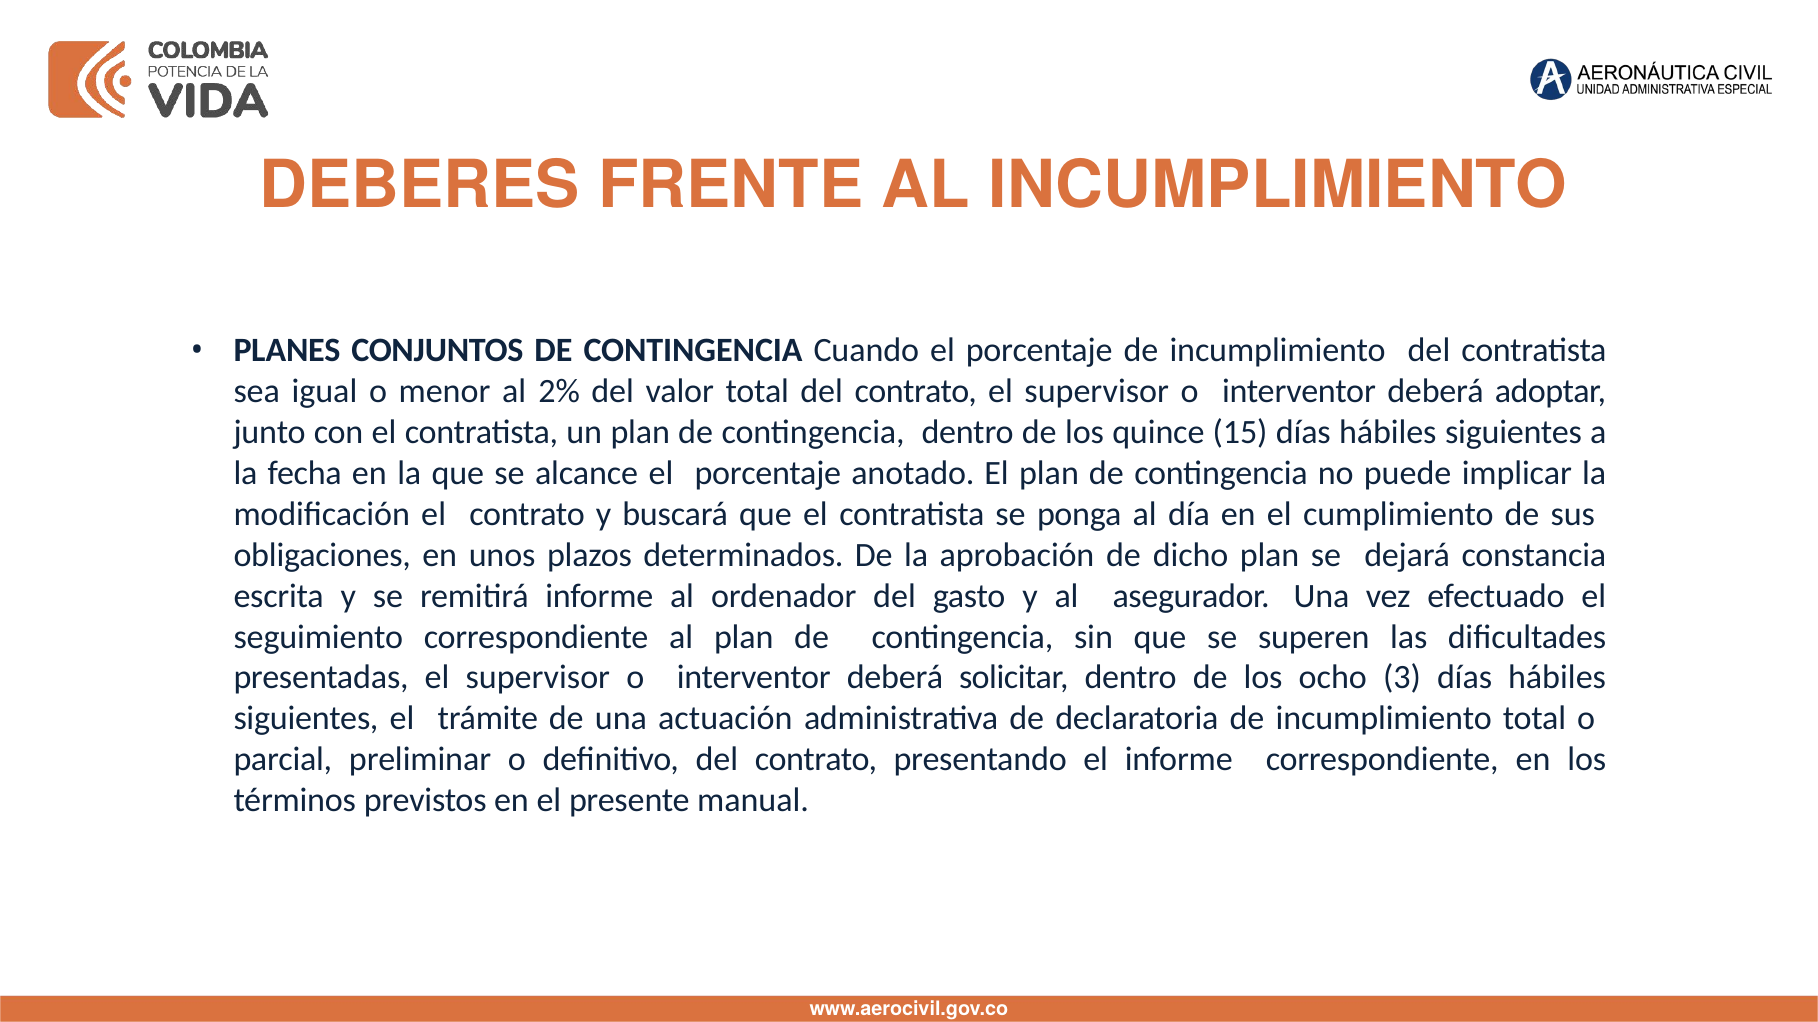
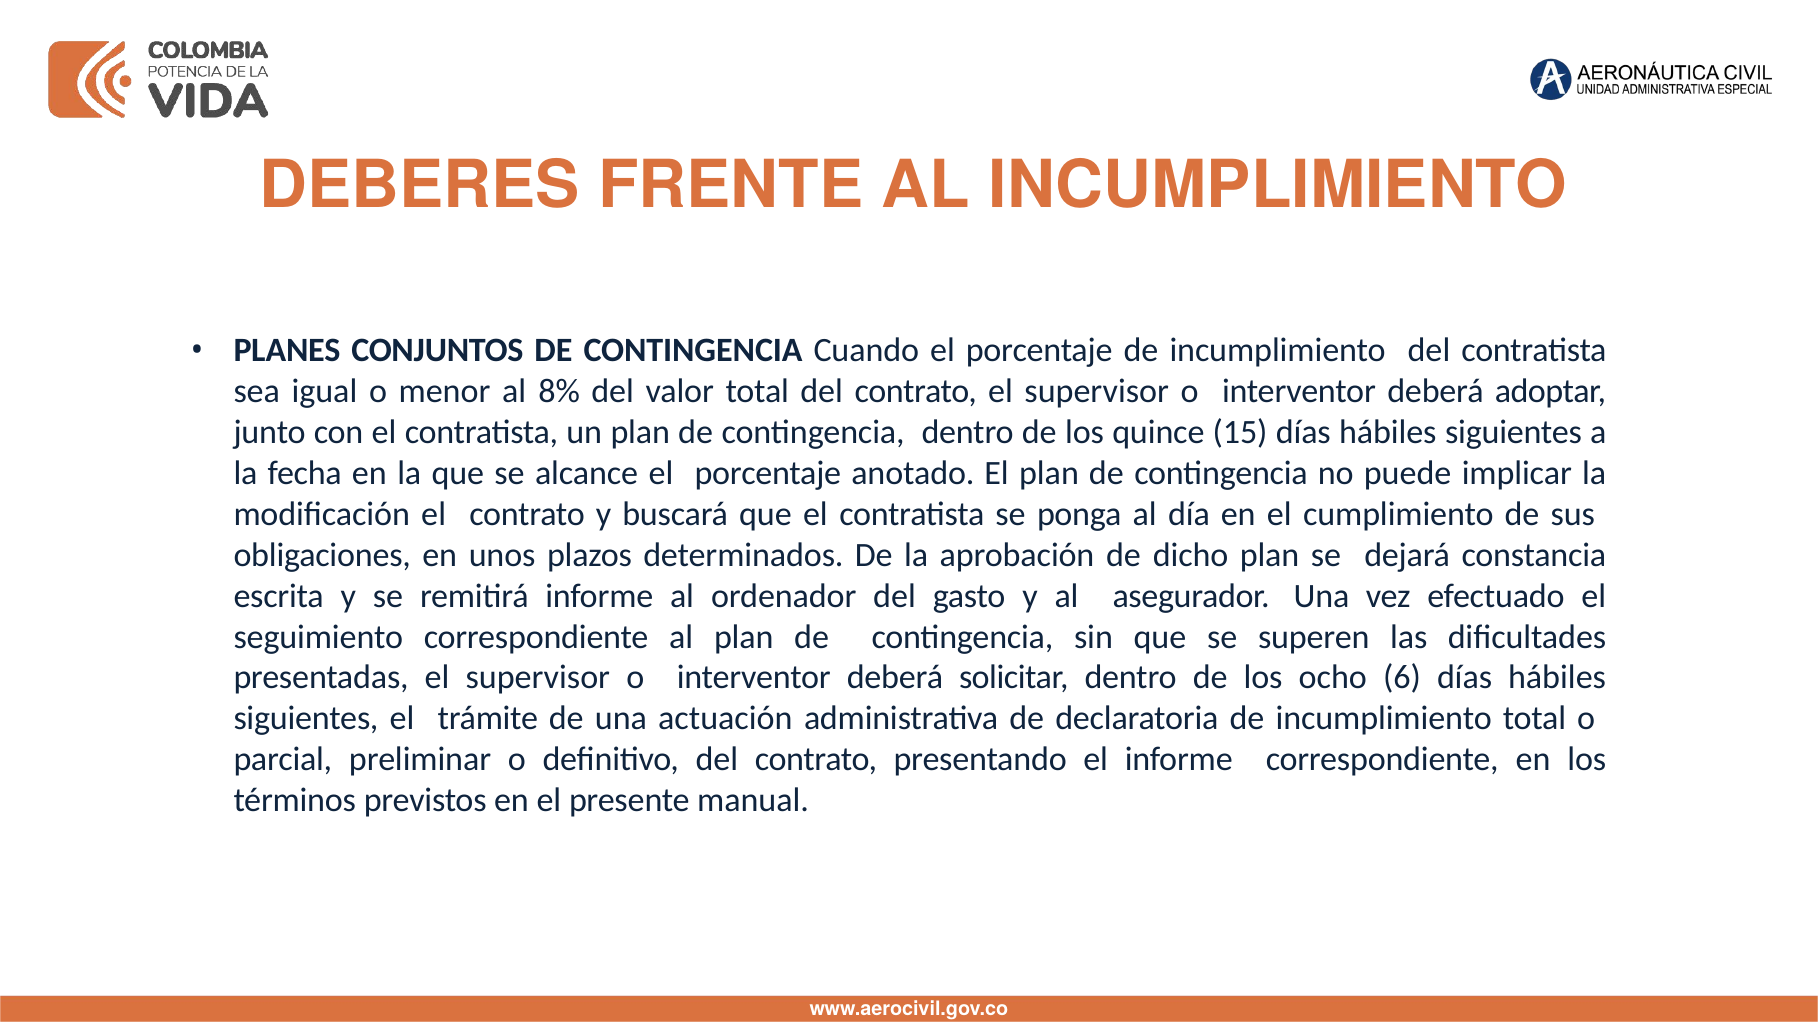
2%: 2% -> 8%
3: 3 -> 6
